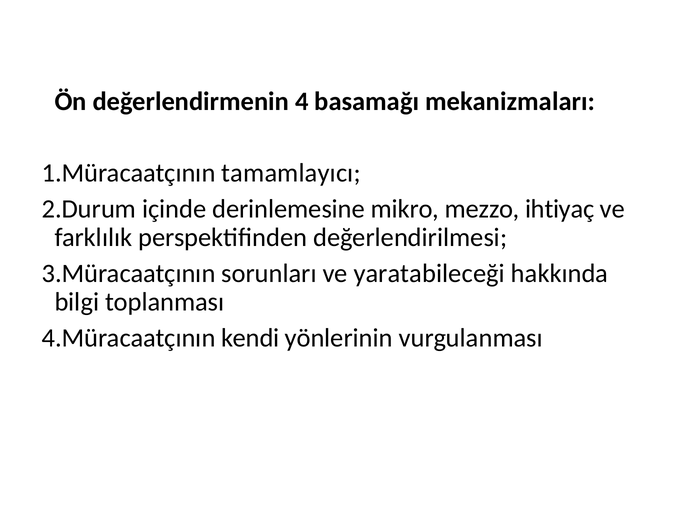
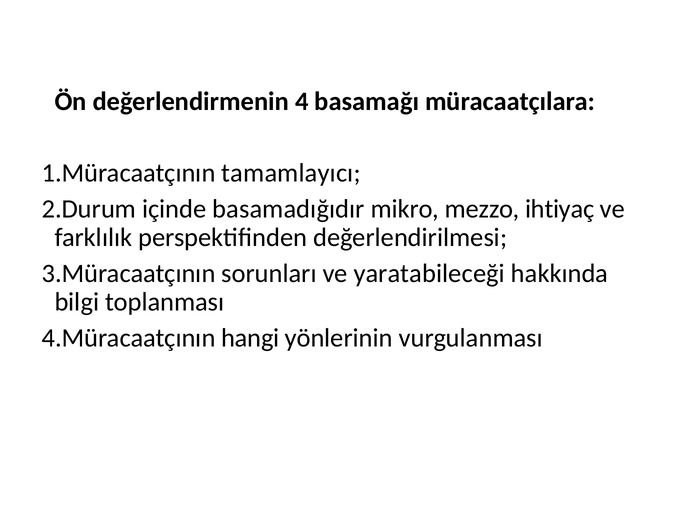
mekanizmaları: mekanizmaları -> müracaatçılara
derinlemesine: derinlemesine -> basamadığıdır
kendi: kendi -> hangi
